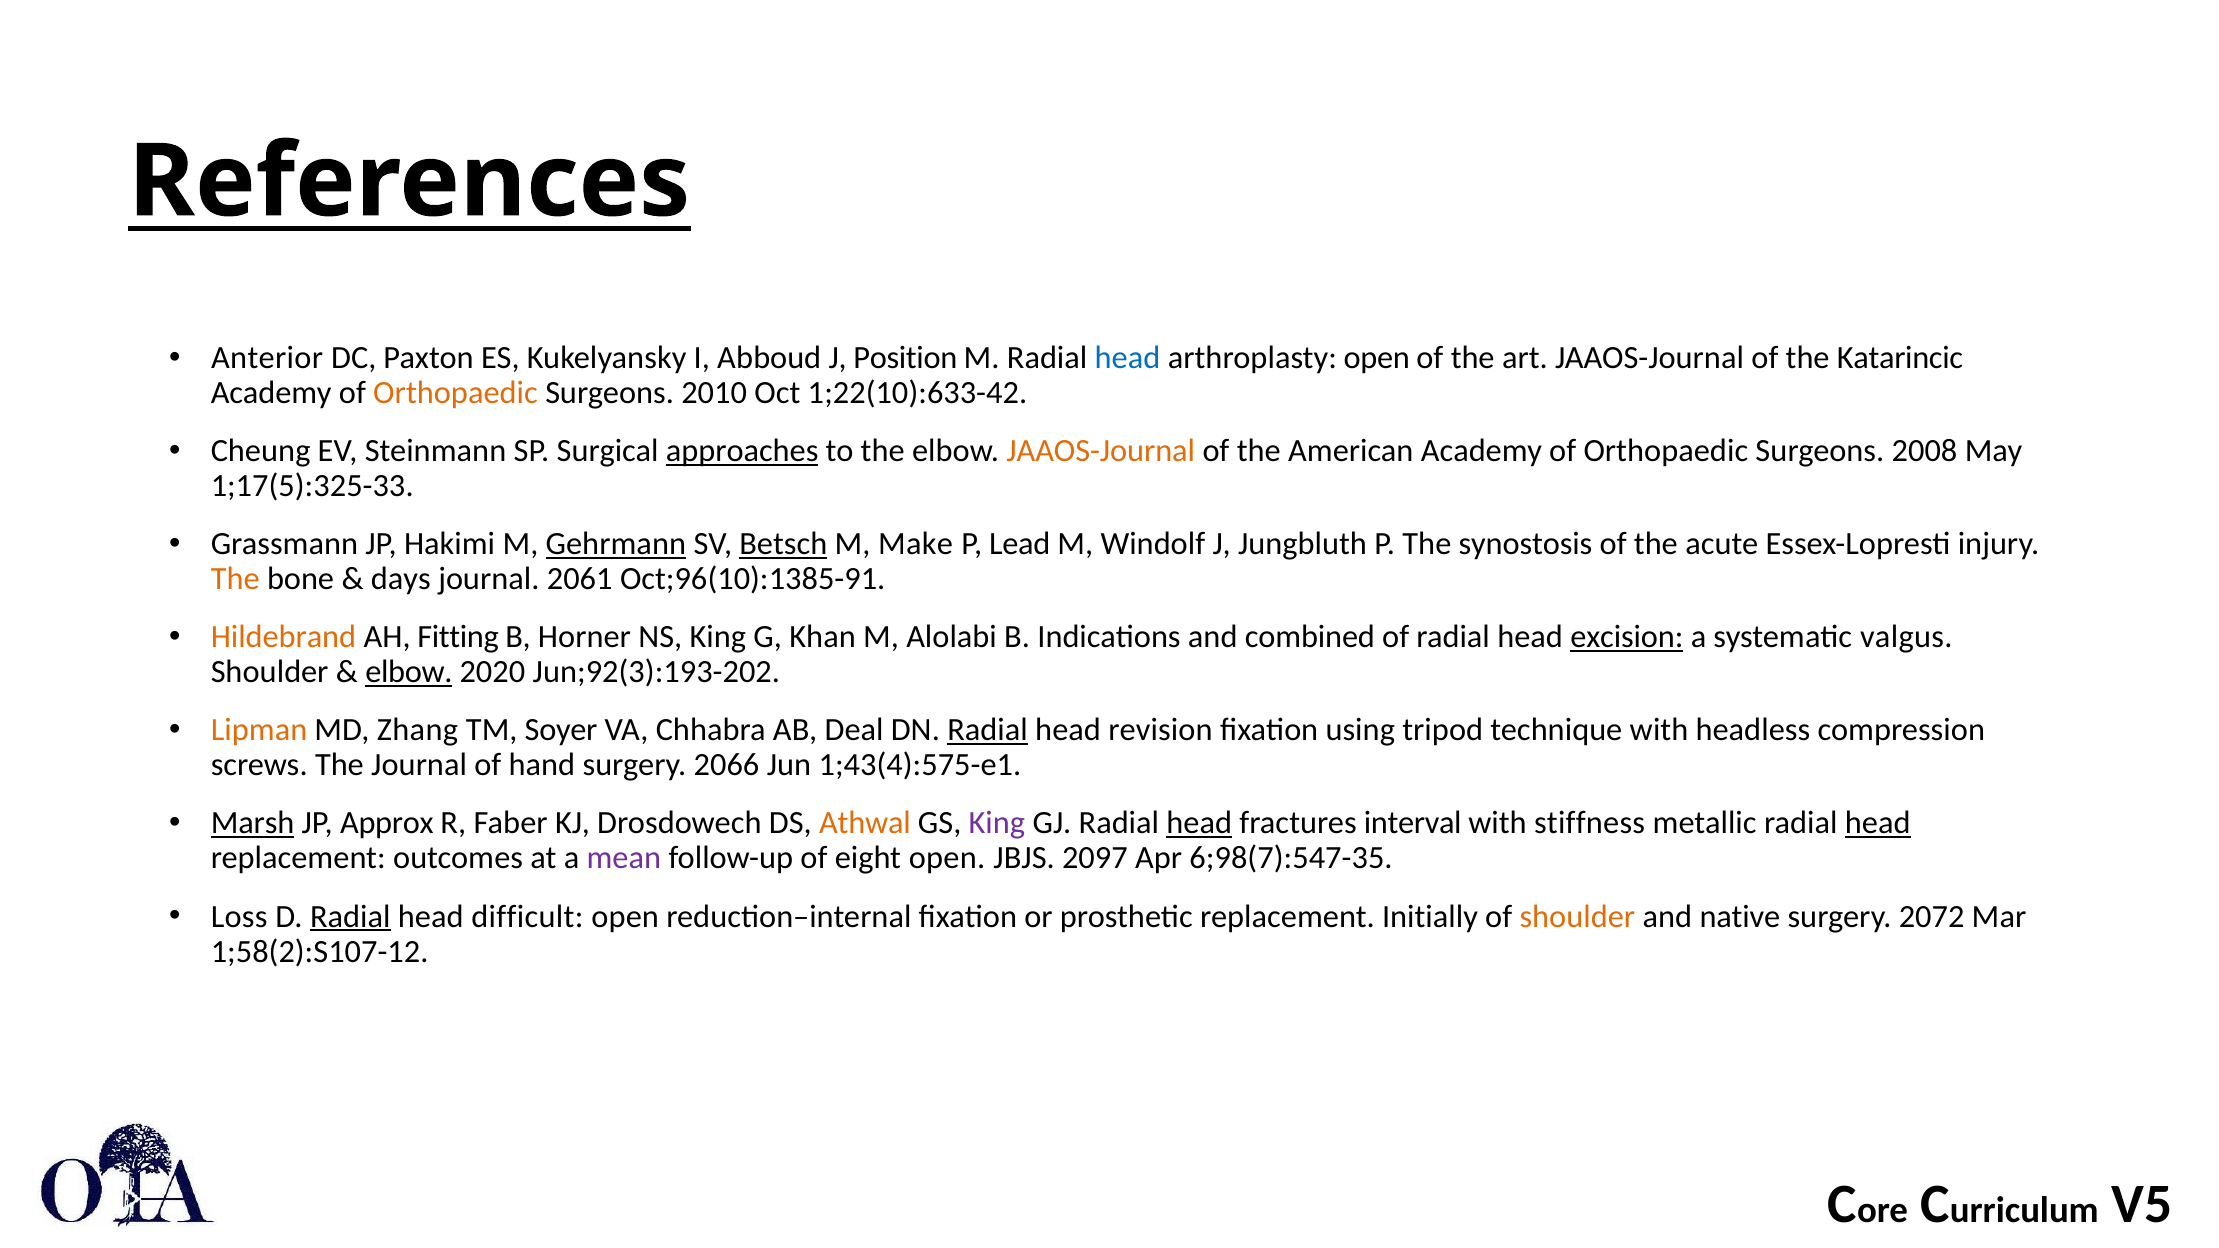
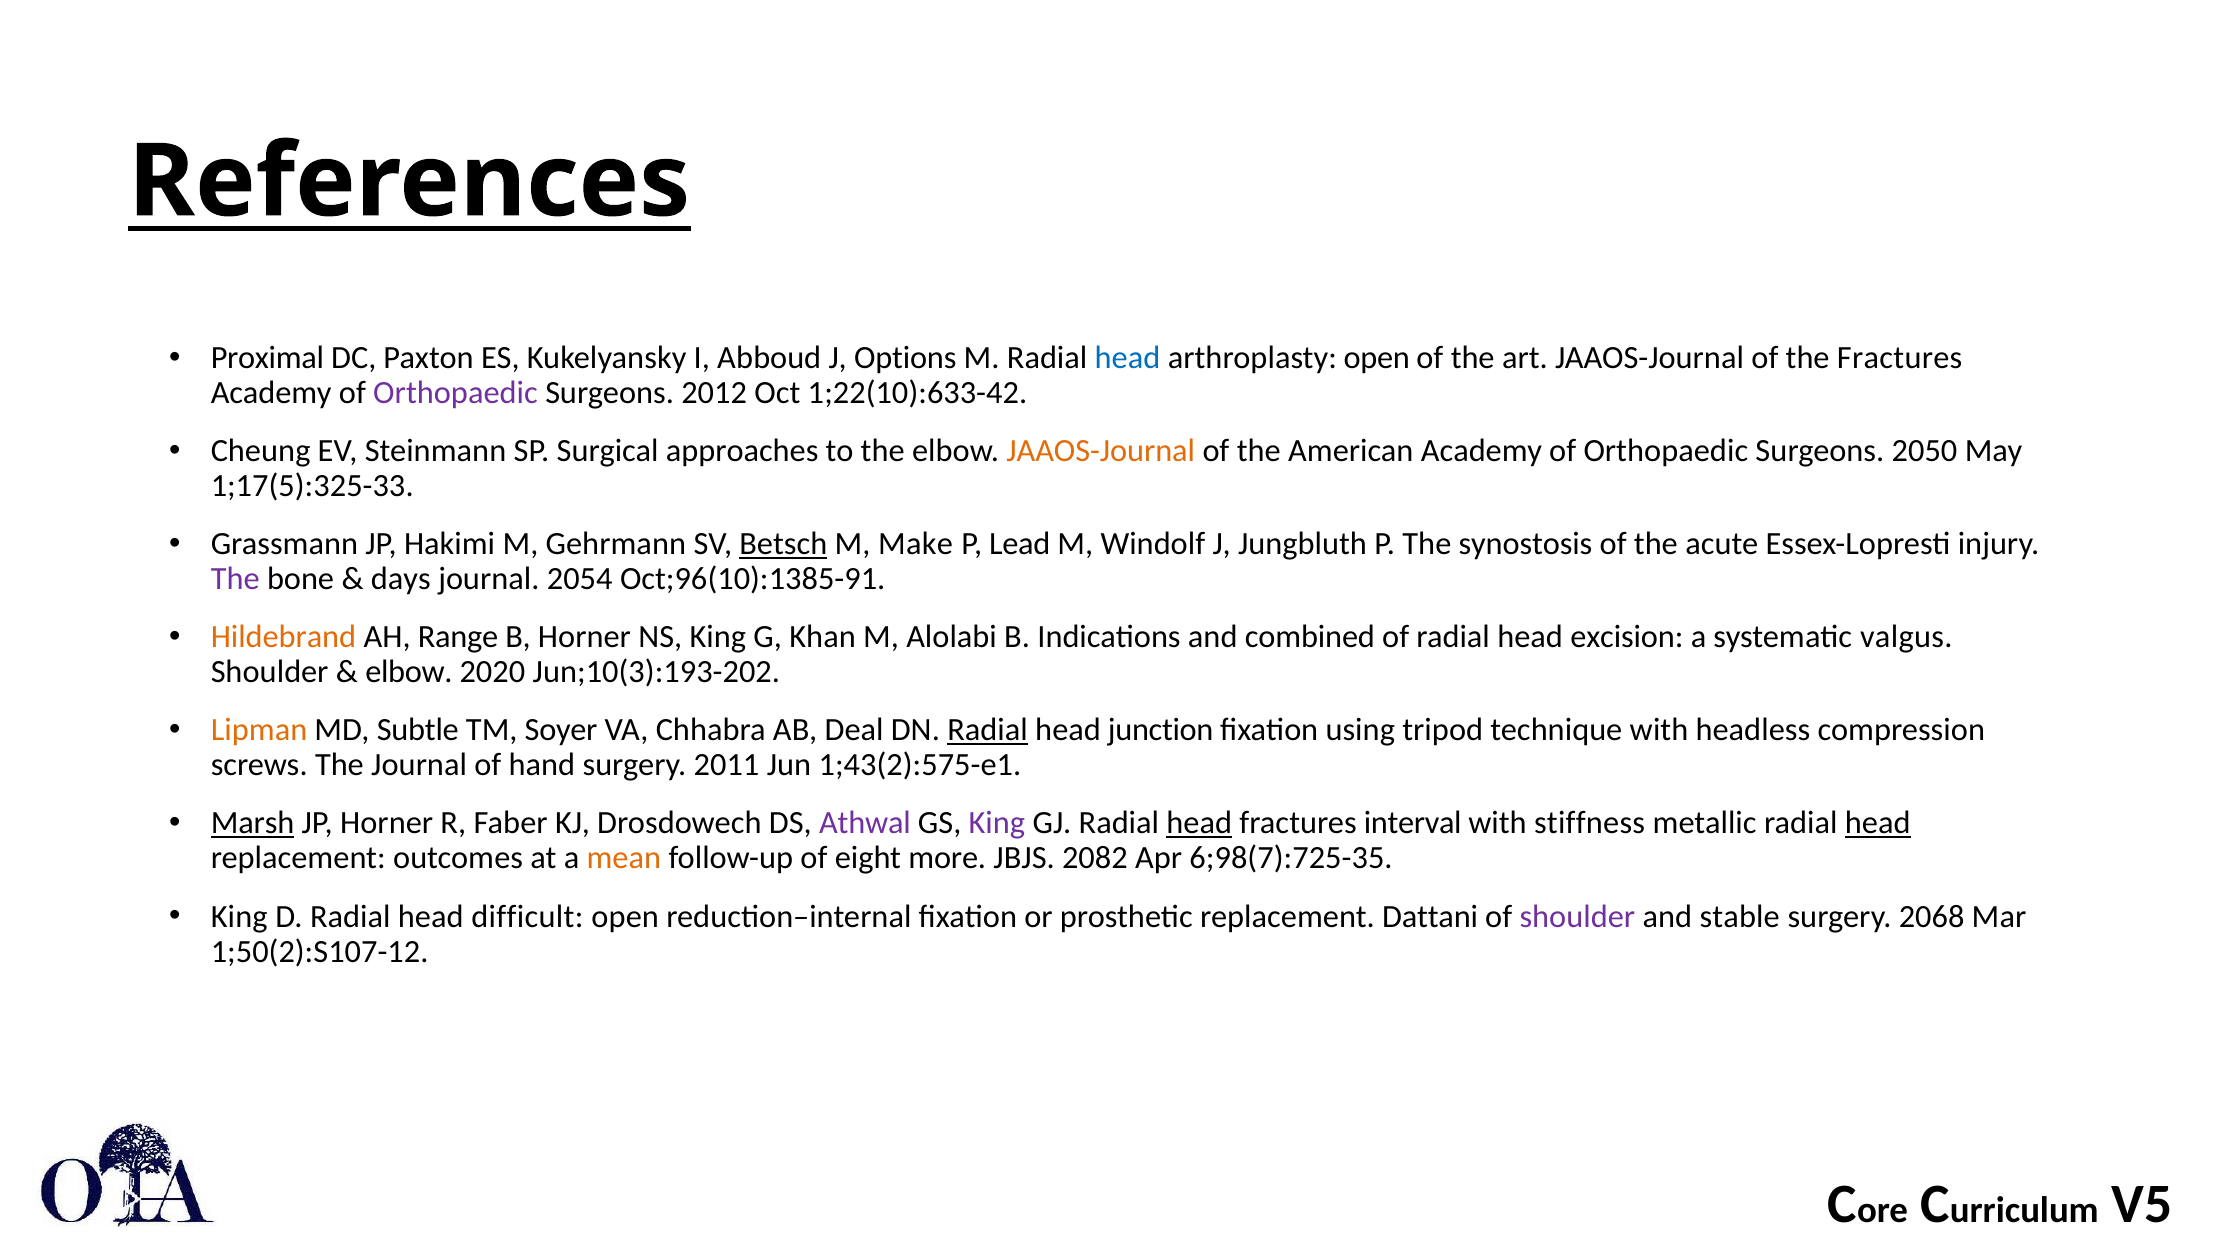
Anterior: Anterior -> Proximal
Position: Position -> Options
the Katarincic: Katarincic -> Fractures
Orthopaedic at (456, 393) colour: orange -> purple
2010: 2010 -> 2012
approaches underline: present -> none
2008: 2008 -> 2050
Gehrmann underline: present -> none
The at (235, 579) colour: orange -> purple
2061: 2061 -> 2054
Fitting: Fitting -> Range
excision underline: present -> none
elbow at (409, 672) underline: present -> none
Jun;92(3):193-202: Jun;92(3):193-202 -> Jun;10(3):193-202
Zhang: Zhang -> Subtle
revision: revision -> junction
2066: 2066 -> 2011
1;43(4):575-e1: 1;43(4):575-e1 -> 1;43(2):575-e1
JP Approx: Approx -> Horner
Athwal colour: orange -> purple
mean colour: purple -> orange
eight open: open -> more
2097: 2097 -> 2082
6;98(7):547-35: 6;98(7):547-35 -> 6;98(7):725-35
Loss at (239, 917): Loss -> King
Radial at (350, 917) underline: present -> none
Initially: Initially -> Dattani
shoulder at (1577, 917) colour: orange -> purple
native: native -> stable
2072: 2072 -> 2068
1;58(2):S107-12: 1;58(2):S107-12 -> 1;50(2):S107-12
